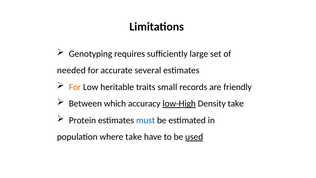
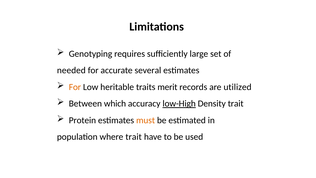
small: small -> merit
friendly: friendly -> utilized
Density take: take -> trait
must colour: blue -> orange
where take: take -> trait
used underline: present -> none
